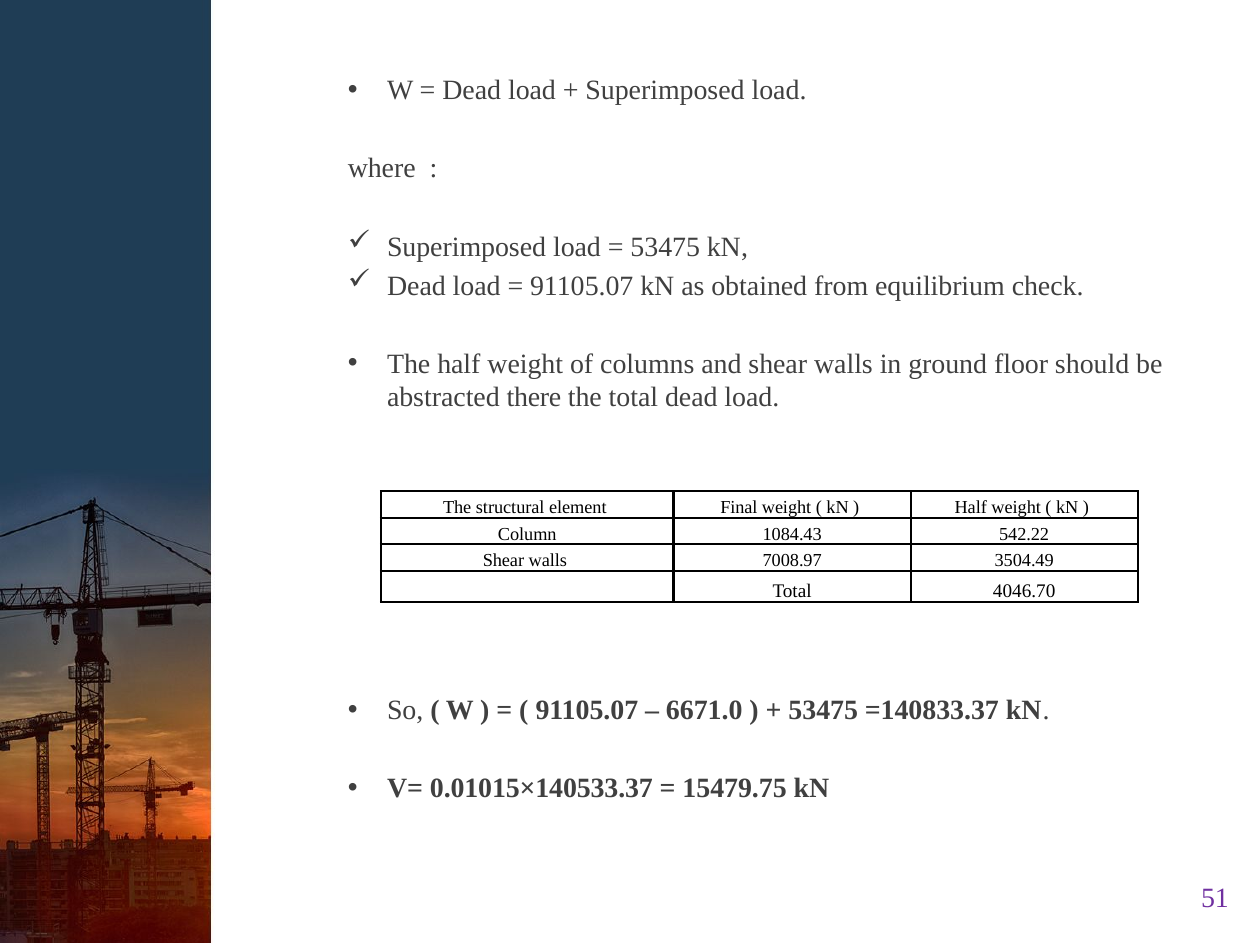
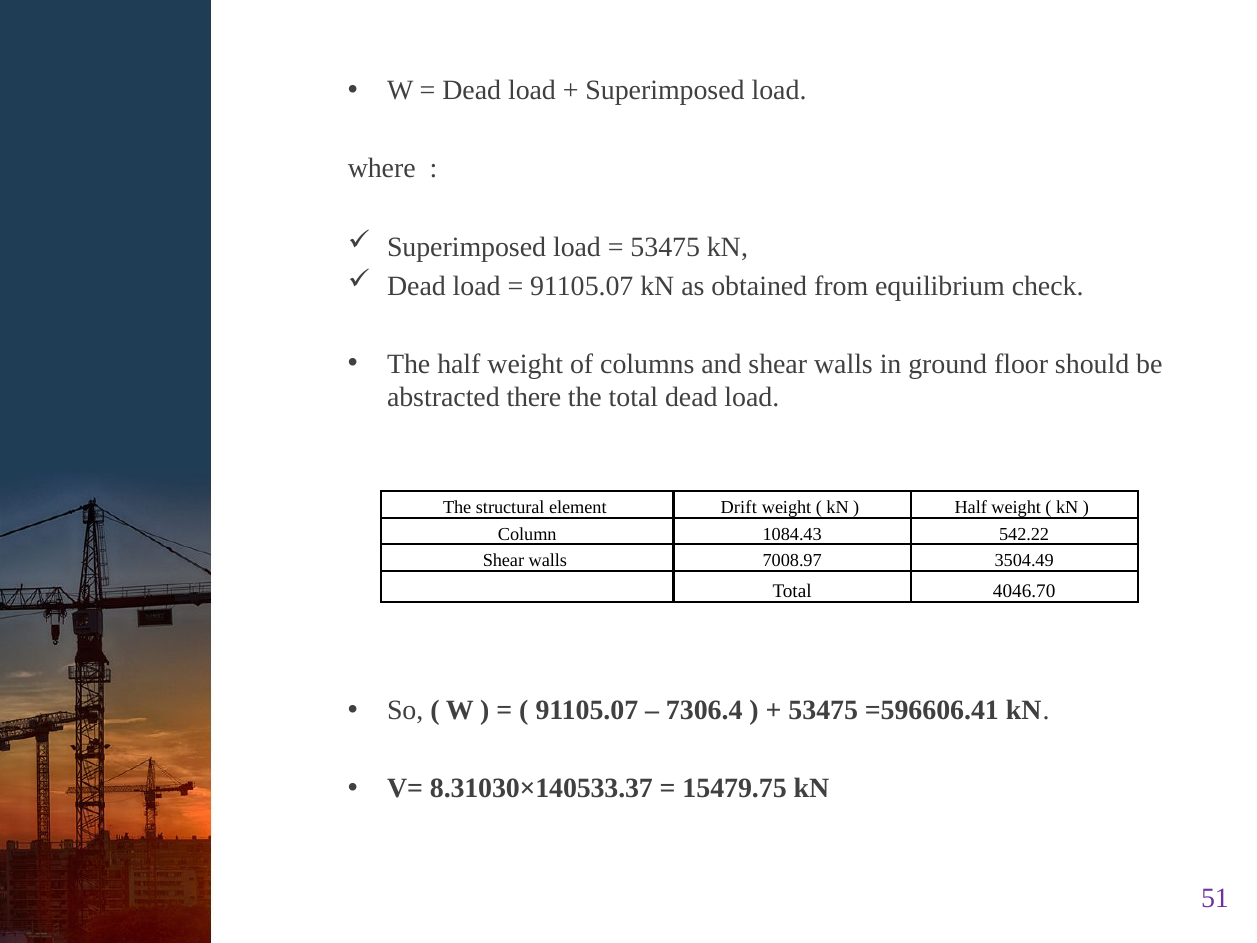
Final: Final -> Drift
6671.0: 6671.0 -> 7306.4
=140833.37: =140833.37 -> =596606.41
0.01015×140533.37: 0.01015×140533.37 -> 8.31030×140533.37
